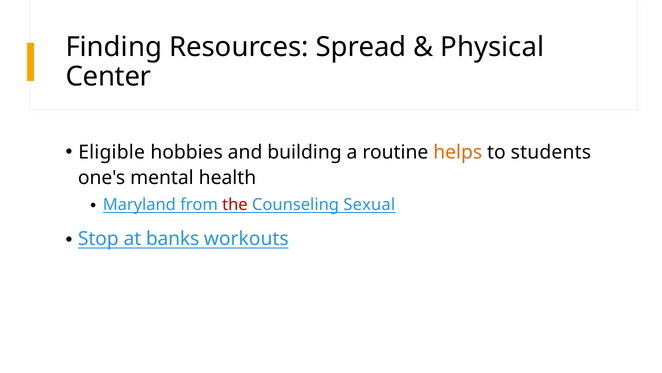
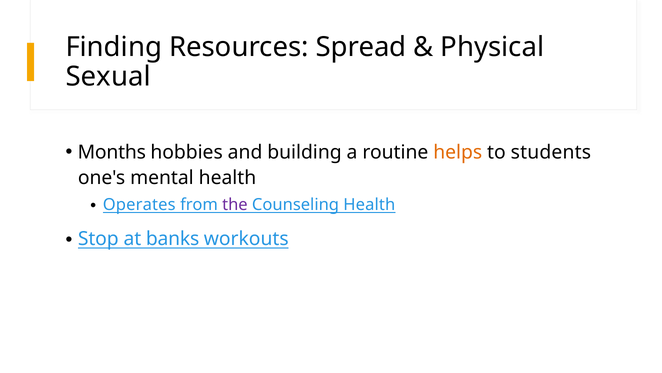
Center: Center -> Sexual
Eligible: Eligible -> Months
Maryland: Maryland -> Operates
the colour: red -> purple
Counseling Sexual: Sexual -> Health
